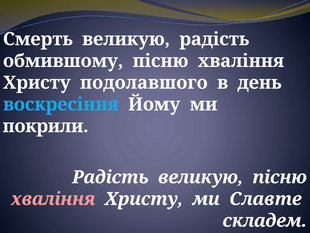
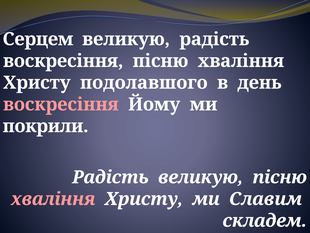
Смерть: Смерть -> Серцем
обмившому at (63, 61): обмившому -> воскресіння
воскресіння at (61, 104) colour: light blue -> pink
Славте: Славте -> Славим
